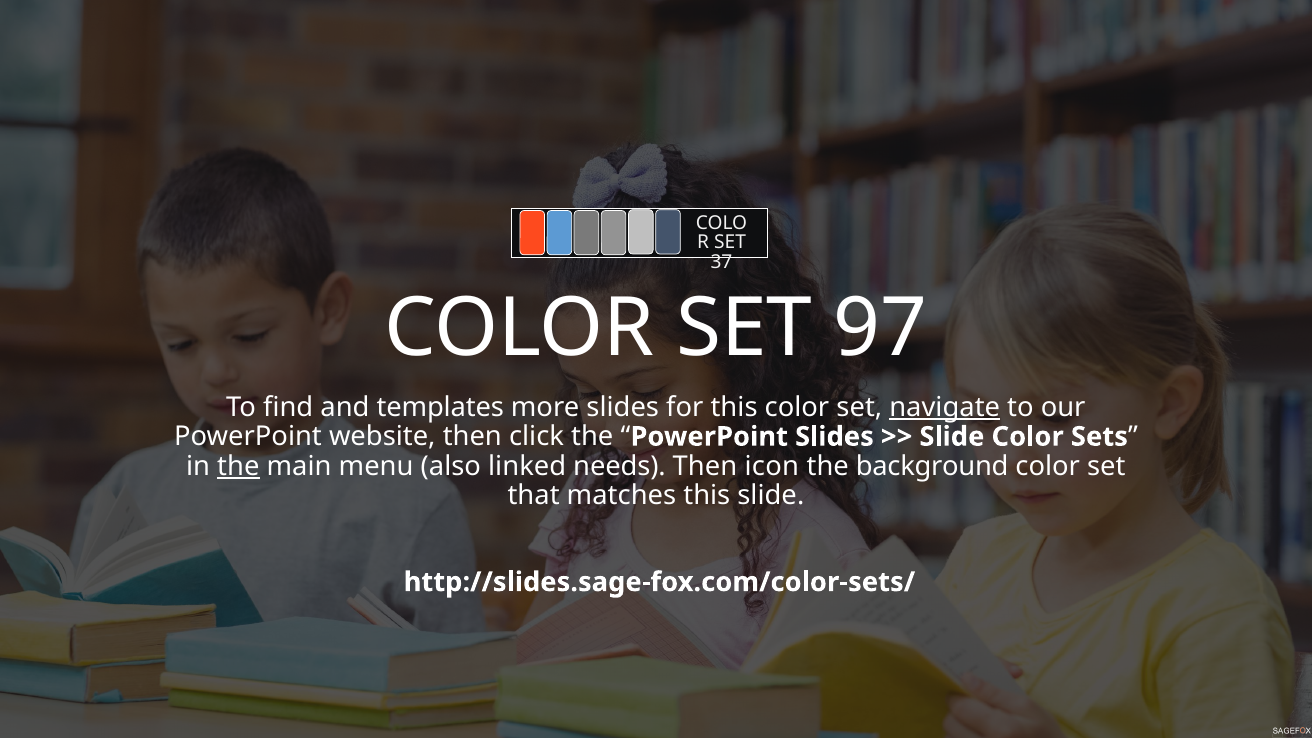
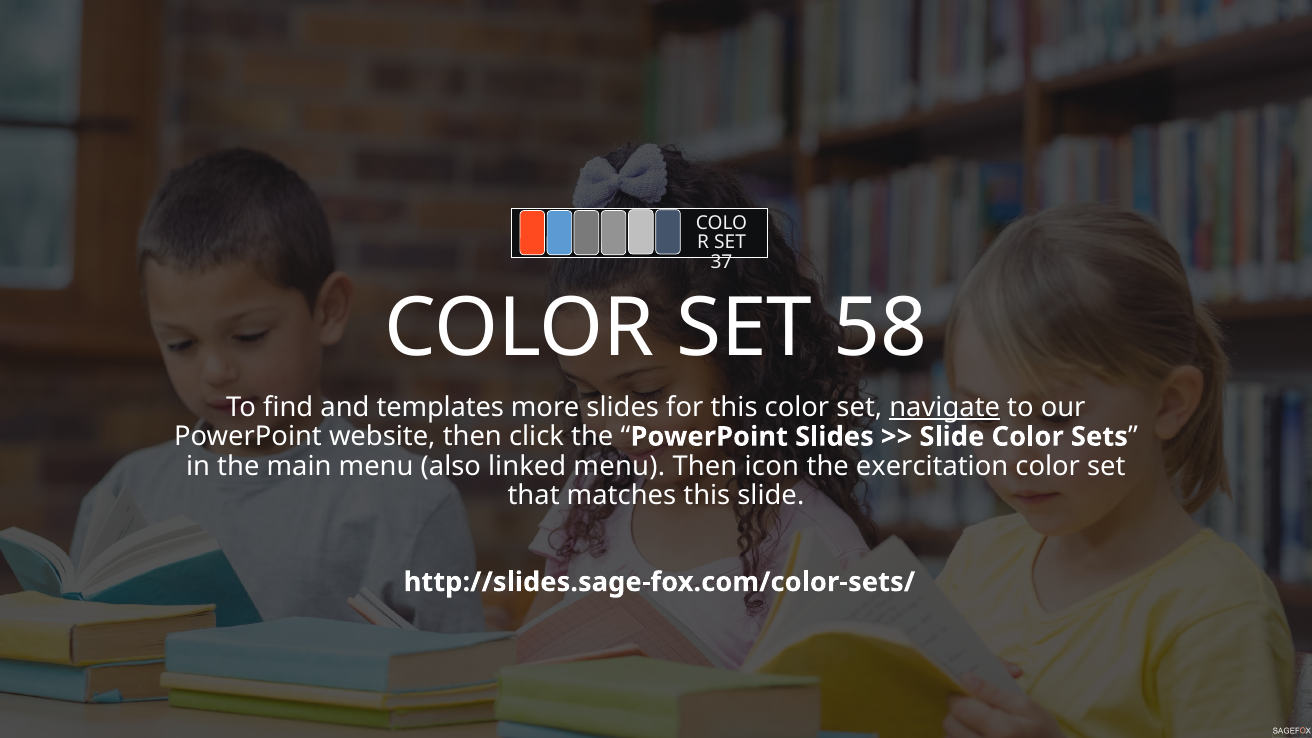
97: 97 -> 58
the at (238, 466) underline: present -> none
linked needs: needs -> menu
background: background -> exercitation
